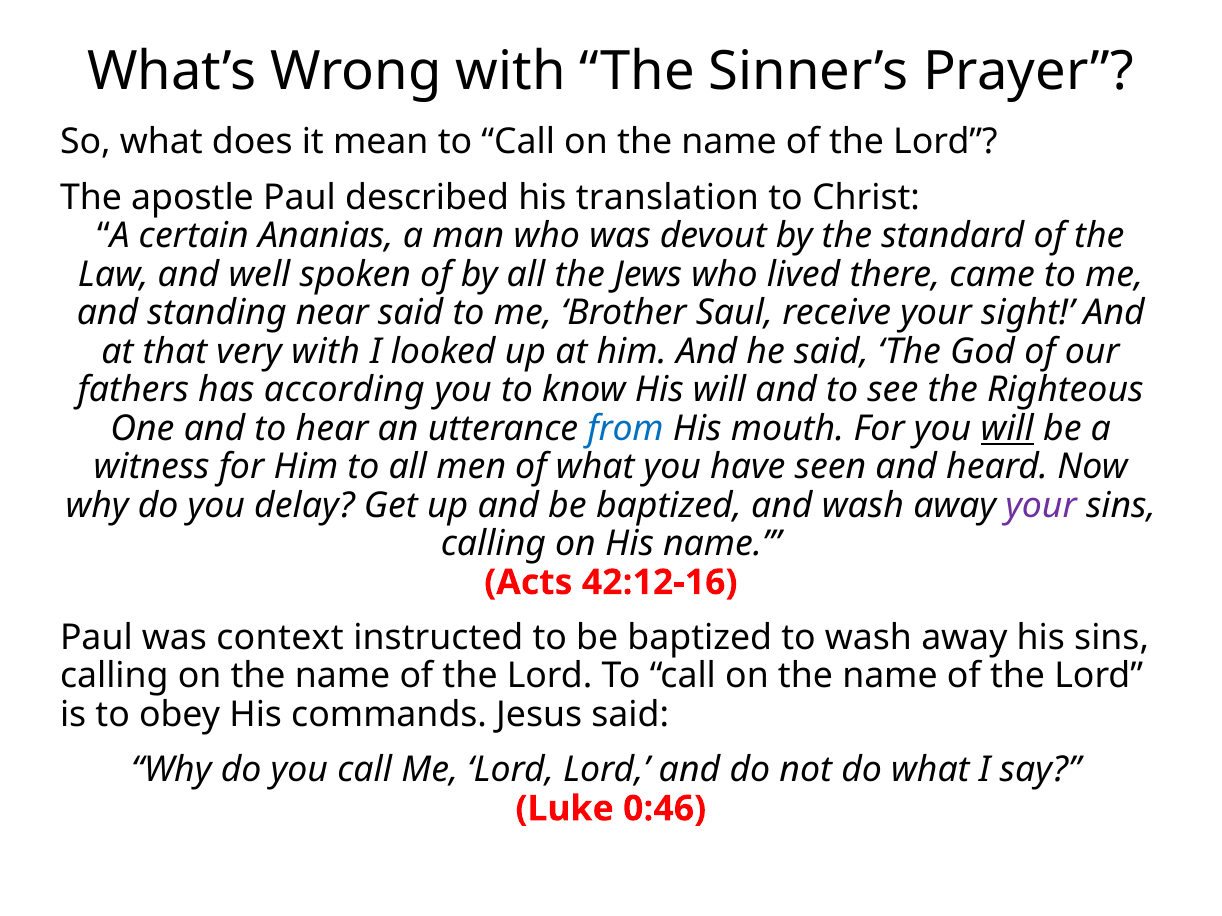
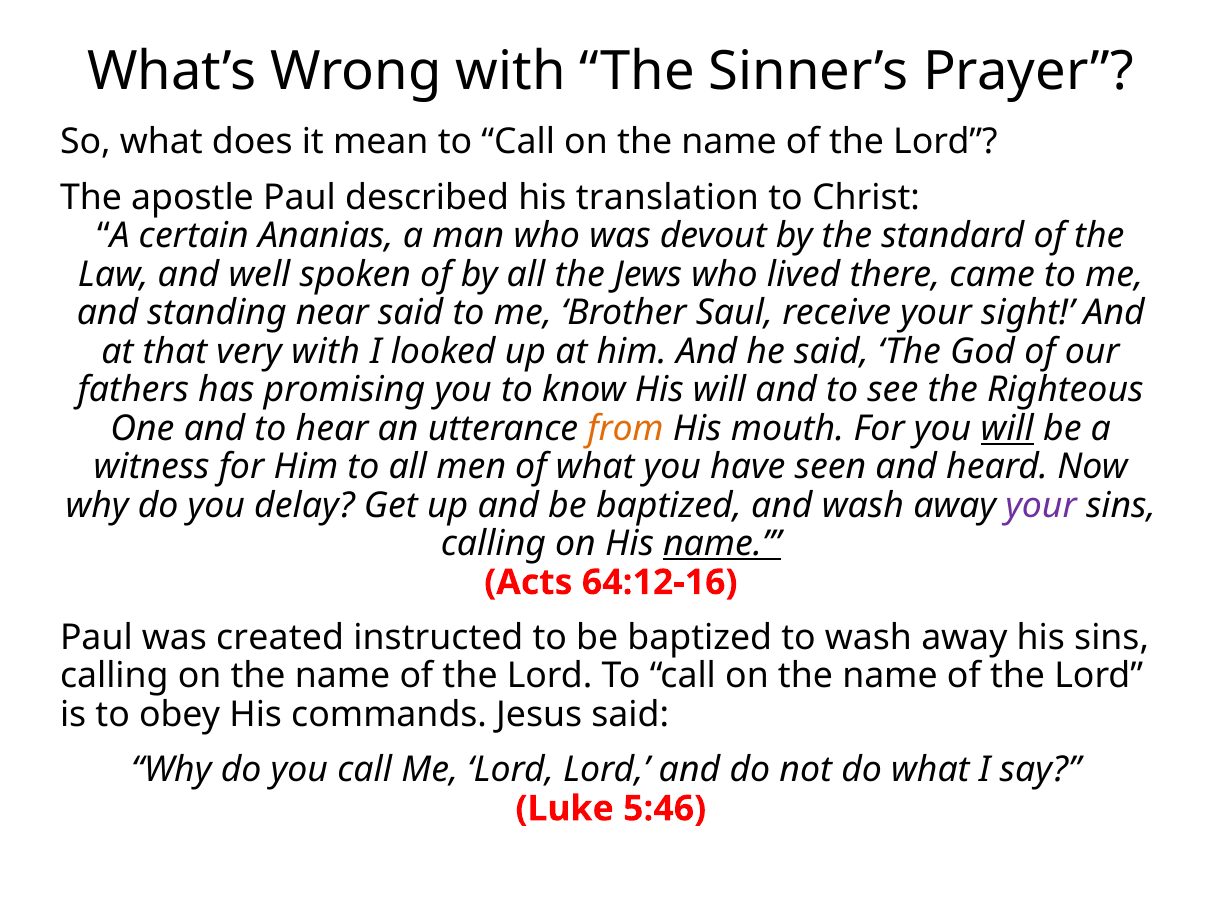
according: according -> promising
from colour: blue -> orange
name at (722, 544) underline: none -> present
42:12-16: 42:12-16 -> 64:12-16
context: context -> created
0:46: 0:46 -> 5:46
